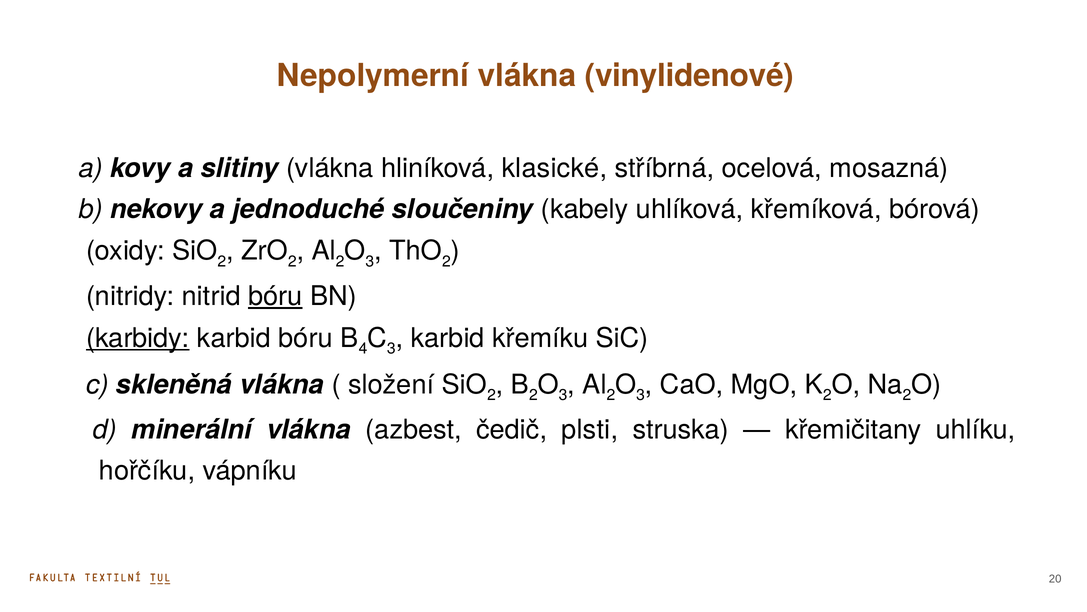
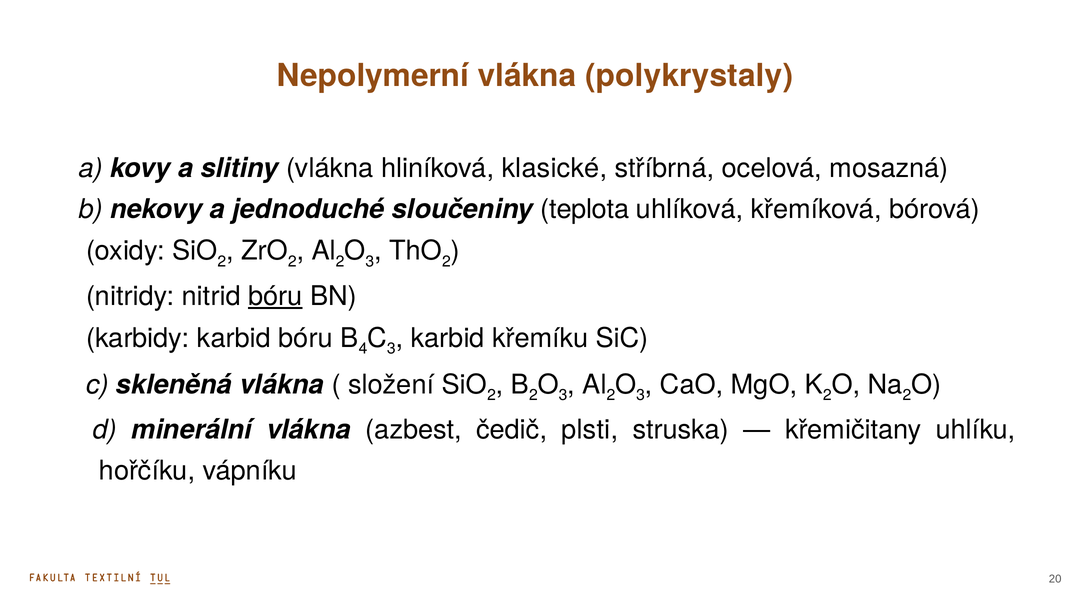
vinylidenové: vinylidenové -> polykrystaly
kabely: kabely -> teplota
karbidy underline: present -> none
